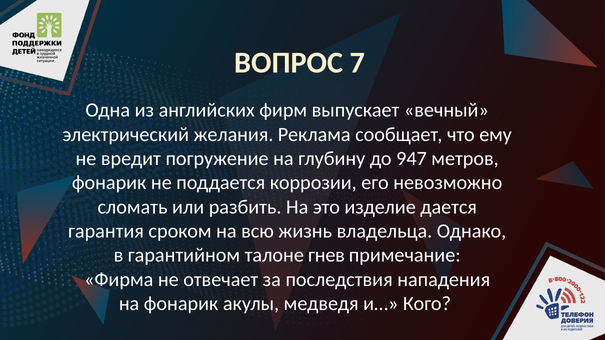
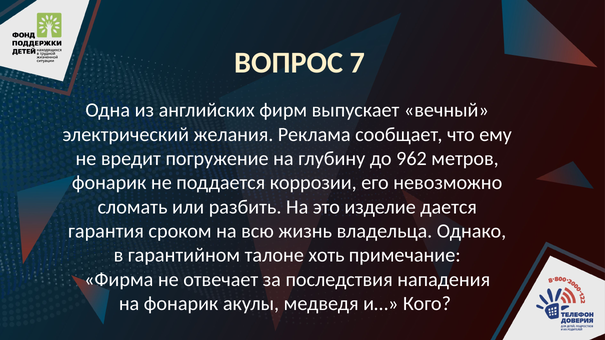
947: 947 -> 962
гнев: гнев -> хоть
